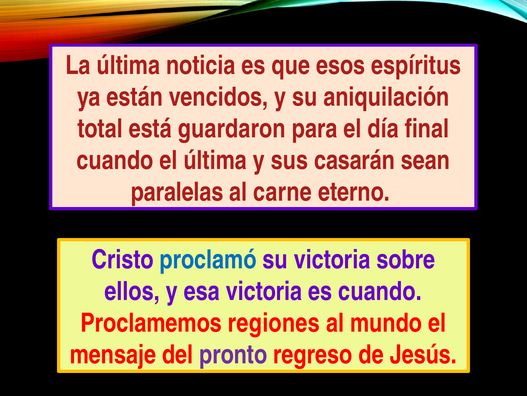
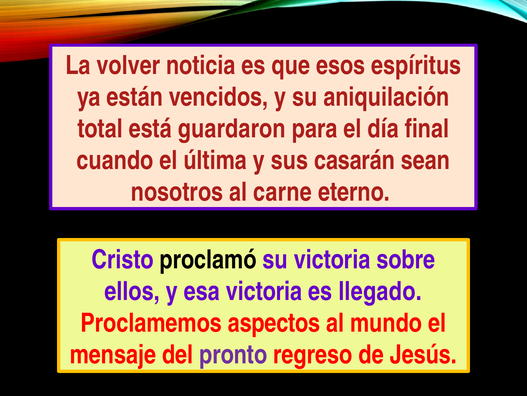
La última: última -> volver
paralelas: paralelas -> nosotros
proclamó colour: blue -> black
es cuando: cuando -> llegado
regiones: regiones -> aspectos
